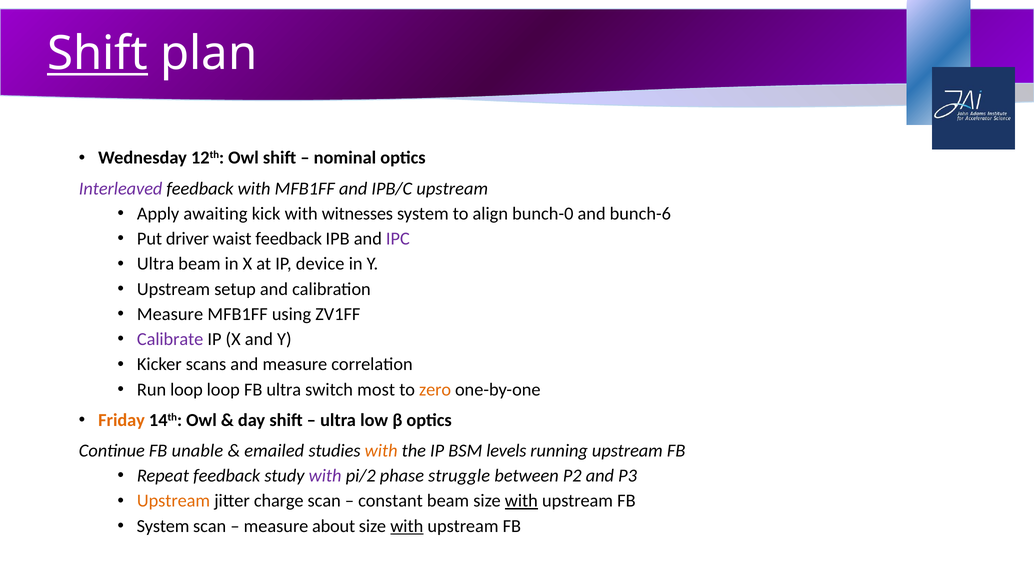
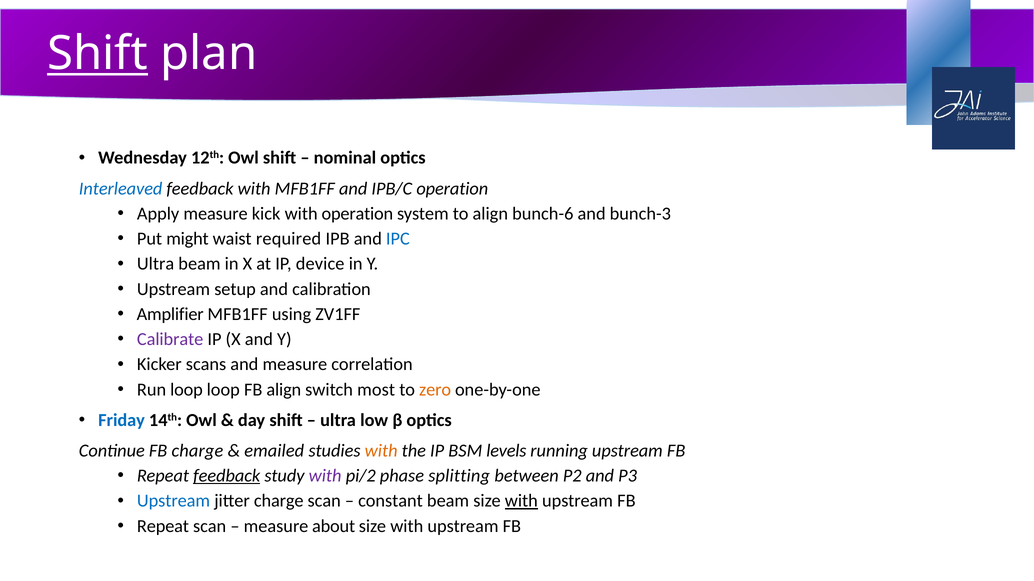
Interleaved colour: purple -> blue
IPB/C upstream: upstream -> operation
Apply awaiting: awaiting -> measure
with witnesses: witnesses -> operation
bunch-0: bunch-0 -> bunch-6
bunch-6: bunch-6 -> bunch-3
driver: driver -> might
waist feedback: feedback -> required
IPC colour: purple -> blue
Measure at (170, 314): Measure -> Amplifier
FB ultra: ultra -> align
Friday colour: orange -> blue
FB unable: unable -> charge
feedback at (227, 476) underline: none -> present
struggle: struggle -> splitting
Upstream at (174, 501) colour: orange -> blue
System at (163, 527): System -> Repeat
with at (407, 527) underline: present -> none
